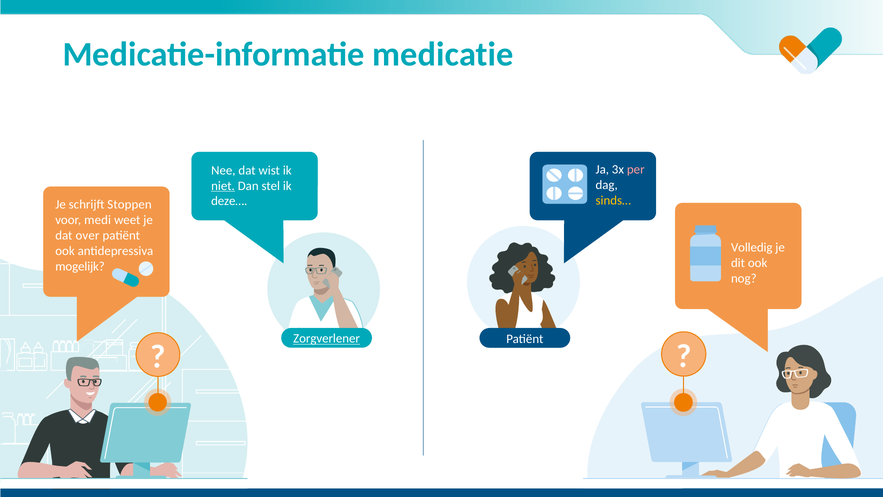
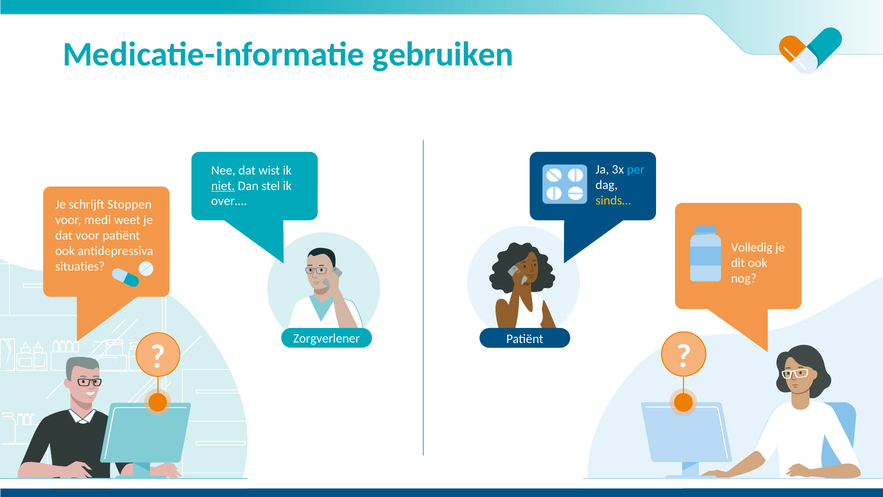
medicatie: medicatie -> gebruiken
per colour: pink -> light blue
deze…: deze… -> over…
dat over: over -> voor
mogelijk: mogelijk -> situaties
Zorgverlener underline: present -> none
